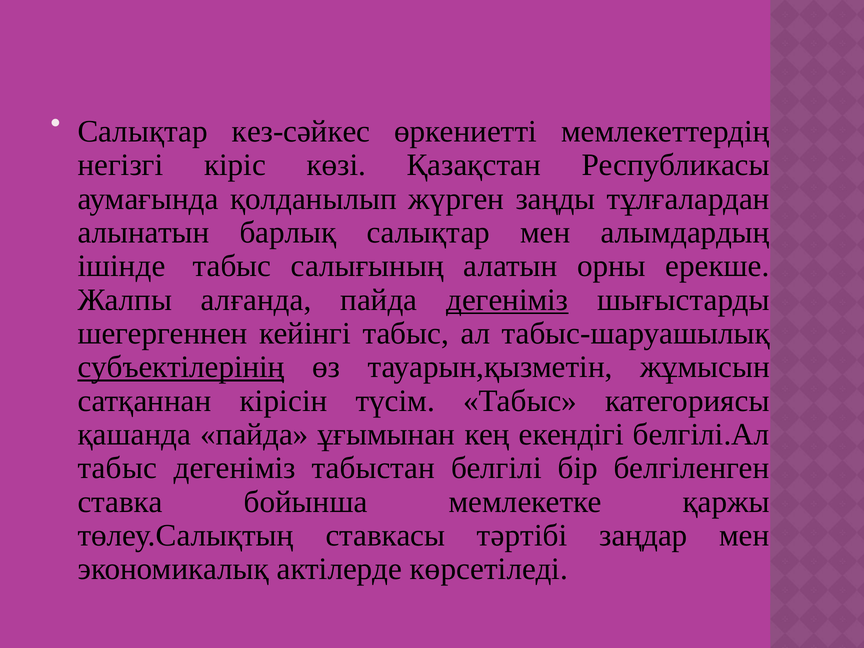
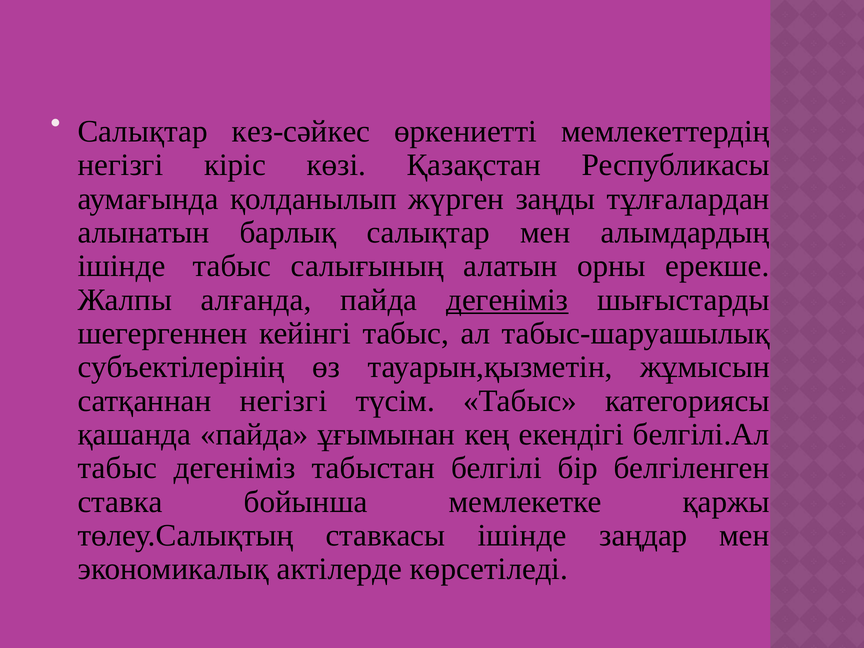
субъектілерінің underline: present -> none
сатқаннан кірісін: кірісін -> негізгі
ставкасы тәртібі: тәртібі -> ішінде
